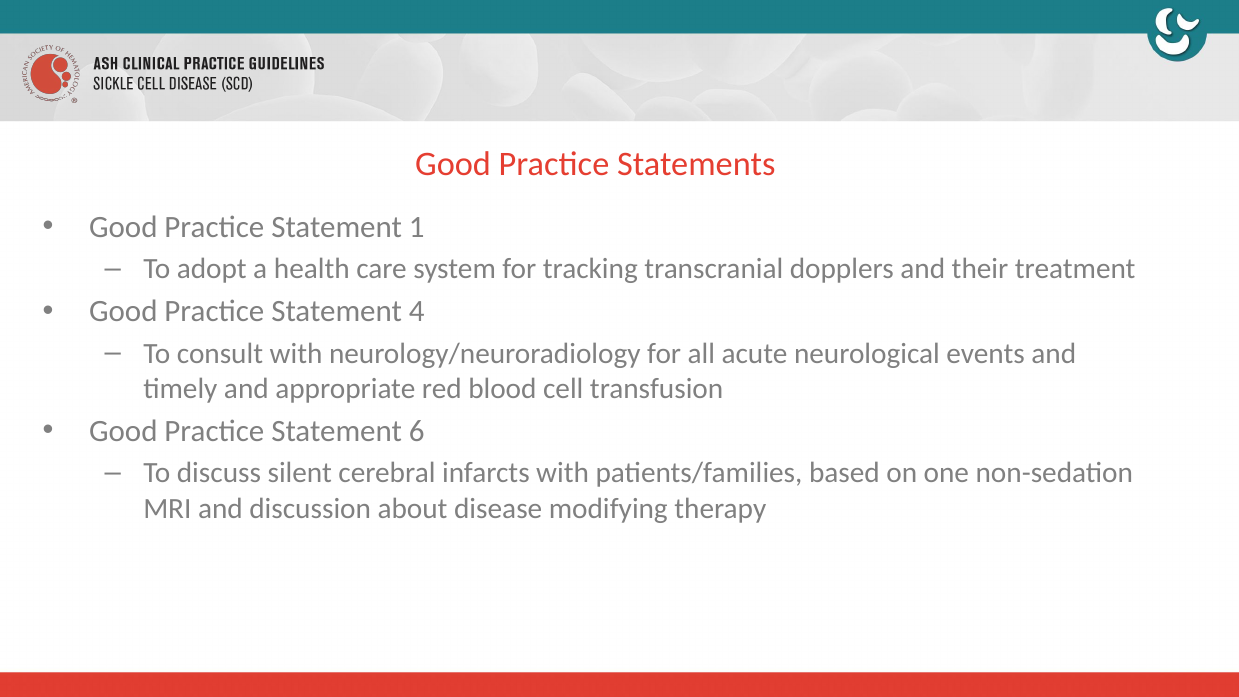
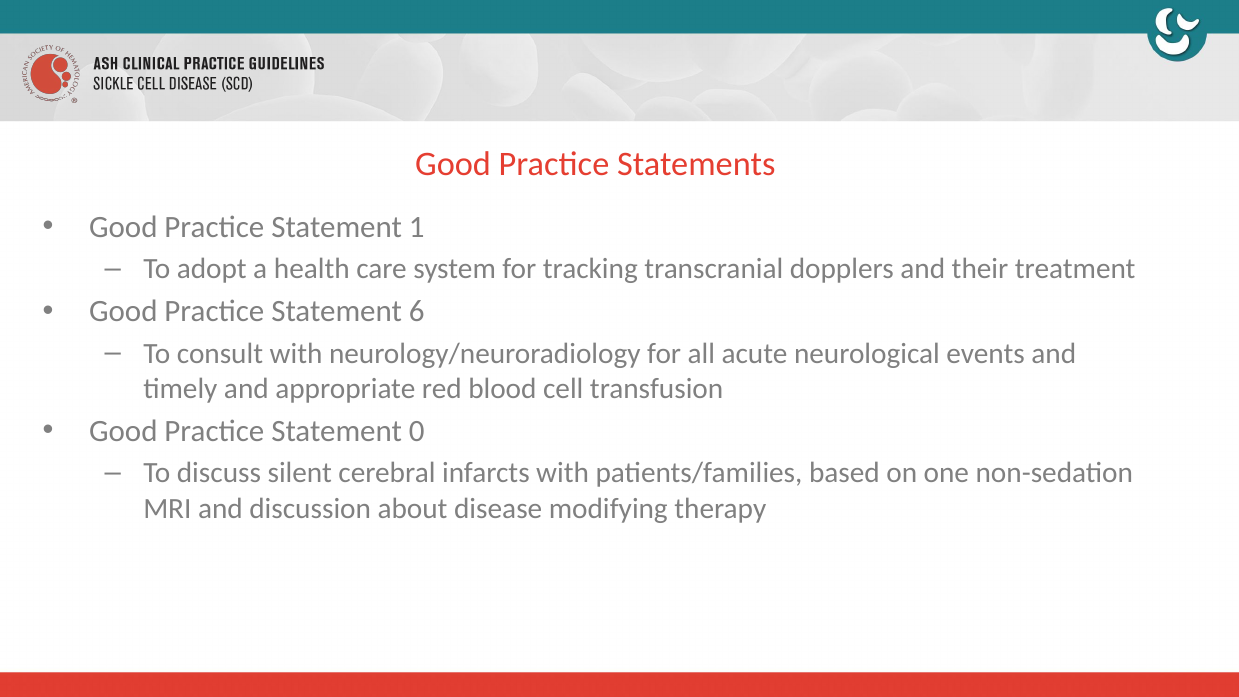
4: 4 -> 6
6: 6 -> 0
